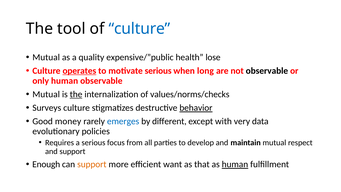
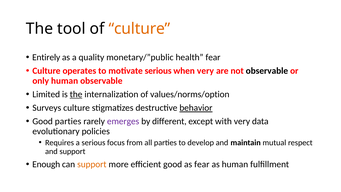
culture at (139, 29) colour: blue -> orange
Mutual at (46, 57): Mutual -> Entirely
expensive/”public: expensive/”public -> monetary/”public
health lose: lose -> fear
operates underline: present -> none
when long: long -> very
Mutual at (46, 94): Mutual -> Limited
values/norms/checks: values/norms/checks -> values/norms/option
Good money: money -> parties
emerges colour: blue -> purple
efficient want: want -> good
as that: that -> fear
human at (235, 164) underline: present -> none
